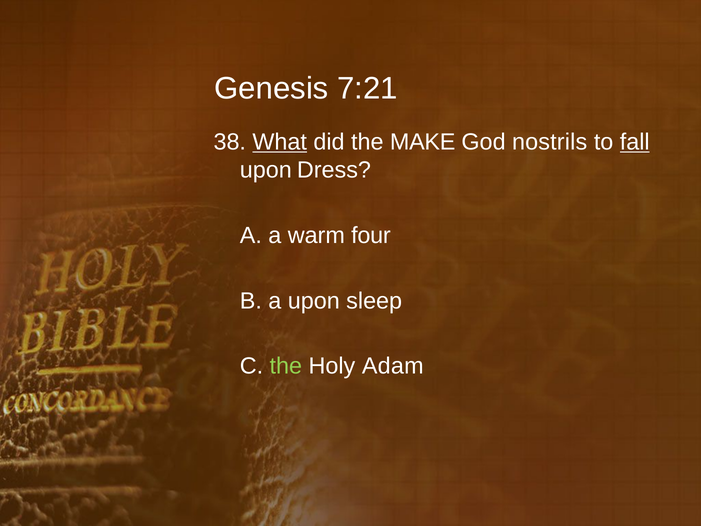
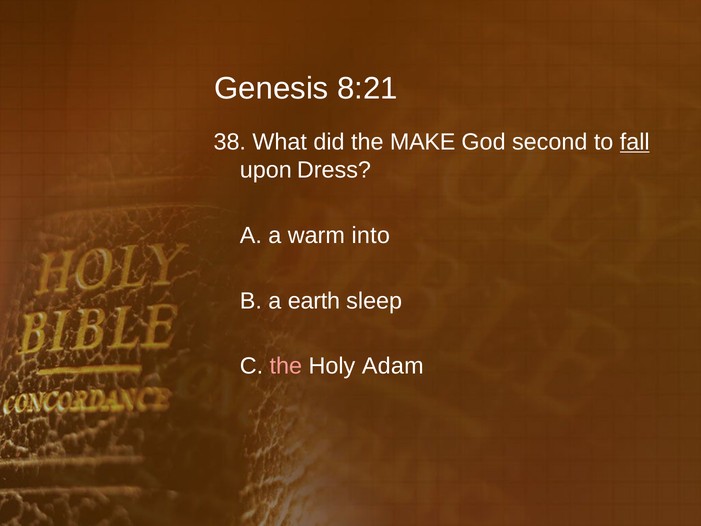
7:21: 7:21 -> 8:21
What underline: present -> none
nostrils: nostrils -> second
four: four -> into
a upon: upon -> earth
the at (286, 366) colour: light green -> pink
